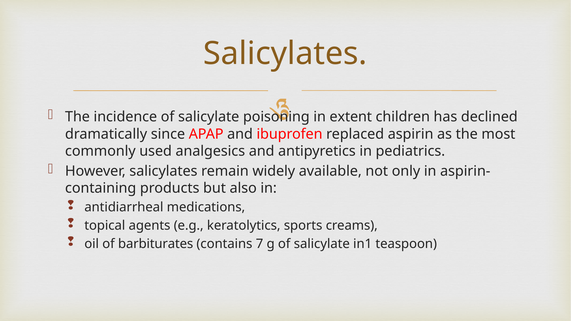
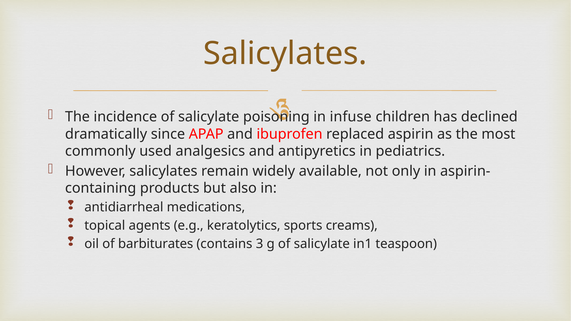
extent: extent -> infuse
7: 7 -> 3
